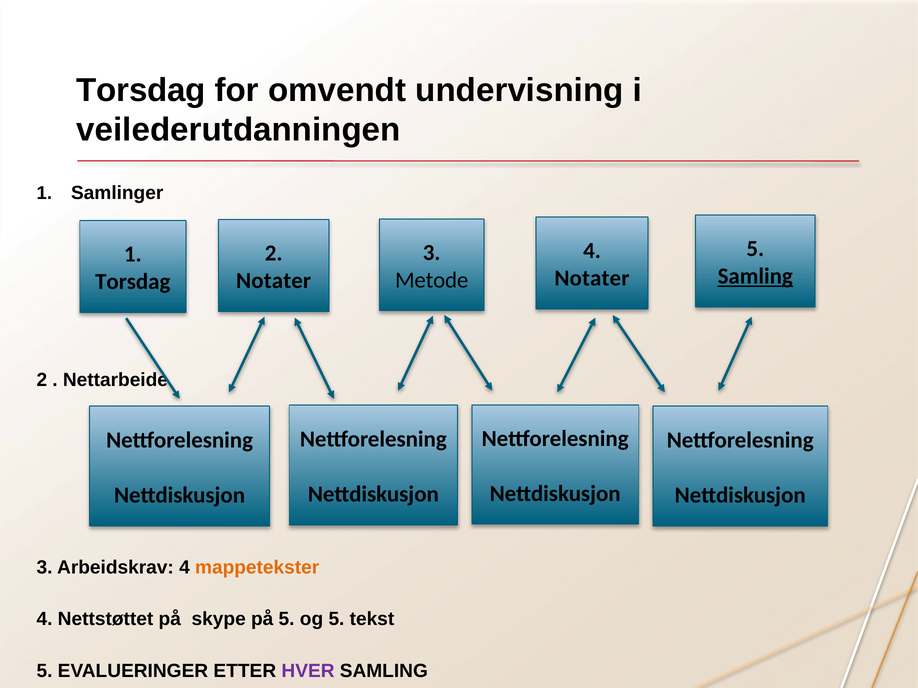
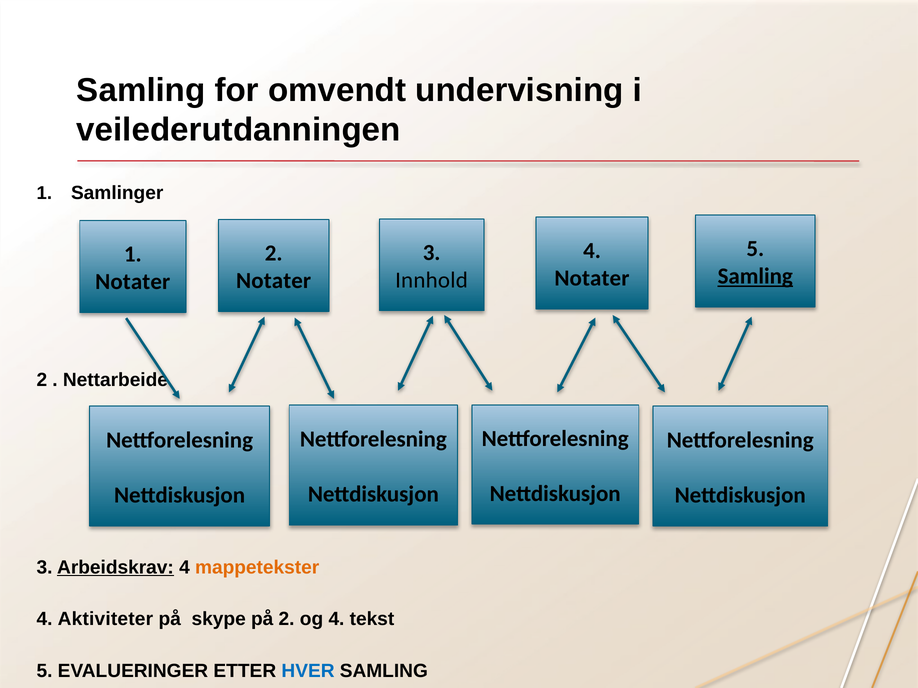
Torsdag at (141, 90): Torsdag -> Samling
Metode: Metode -> Innhold
Torsdag at (133, 282): Torsdag -> Notater
Arbeidskrav underline: none -> present
Nettstøttet: Nettstøttet -> Aktiviteter
på 5: 5 -> 2
og 5: 5 -> 4
HVER colour: purple -> blue
